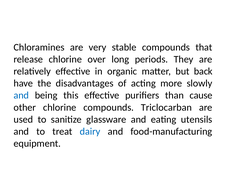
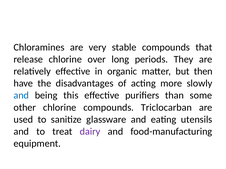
back: back -> then
cause: cause -> some
dairy colour: blue -> purple
